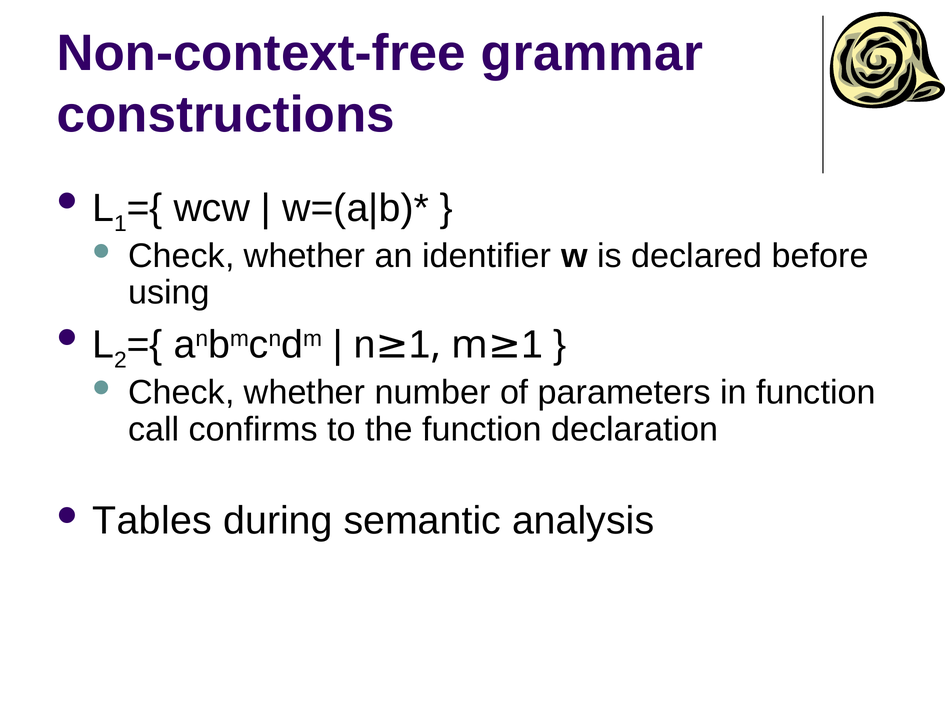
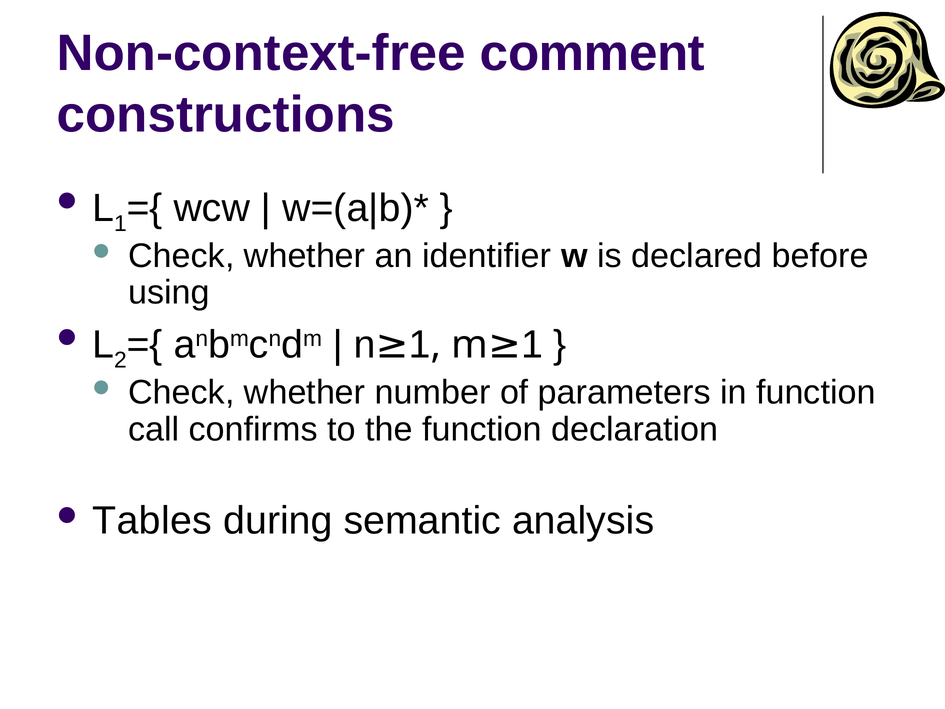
grammar: grammar -> comment
